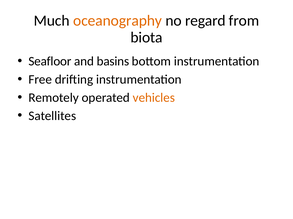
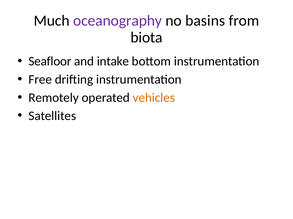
oceanography colour: orange -> purple
regard: regard -> basins
basins: basins -> intake
